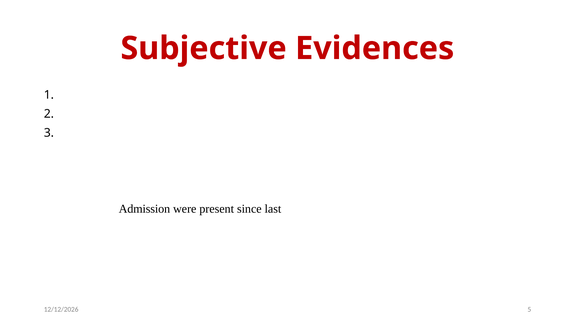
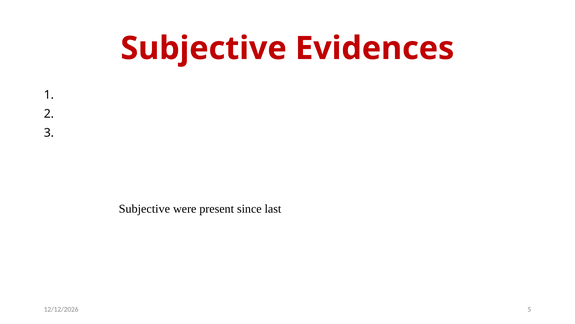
Admission at (144, 208): Admission -> Subjective
